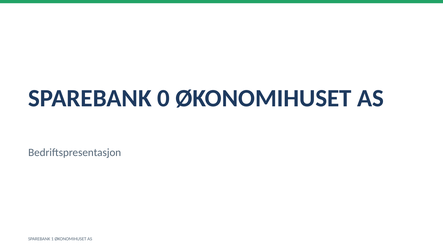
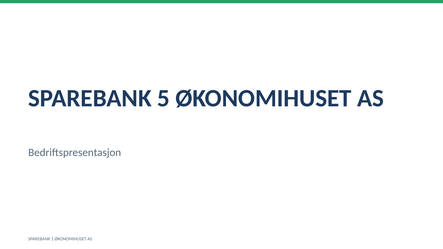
0: 0 -> 5
